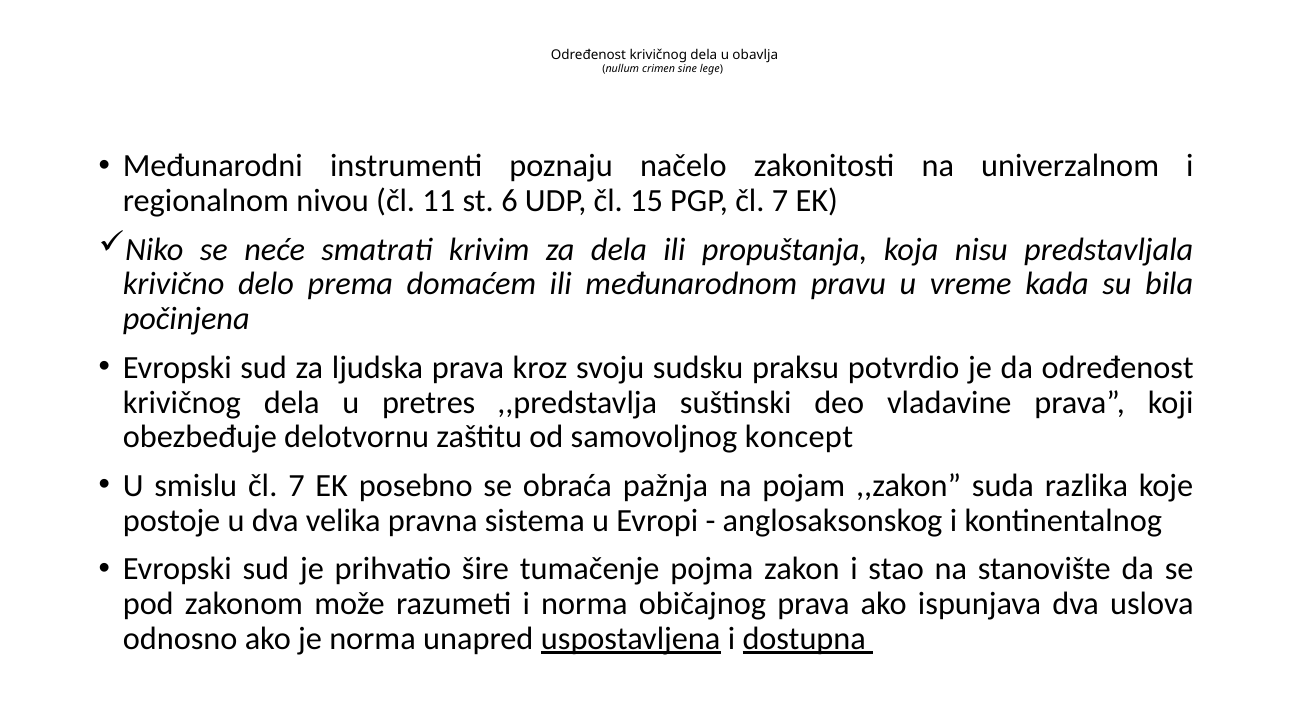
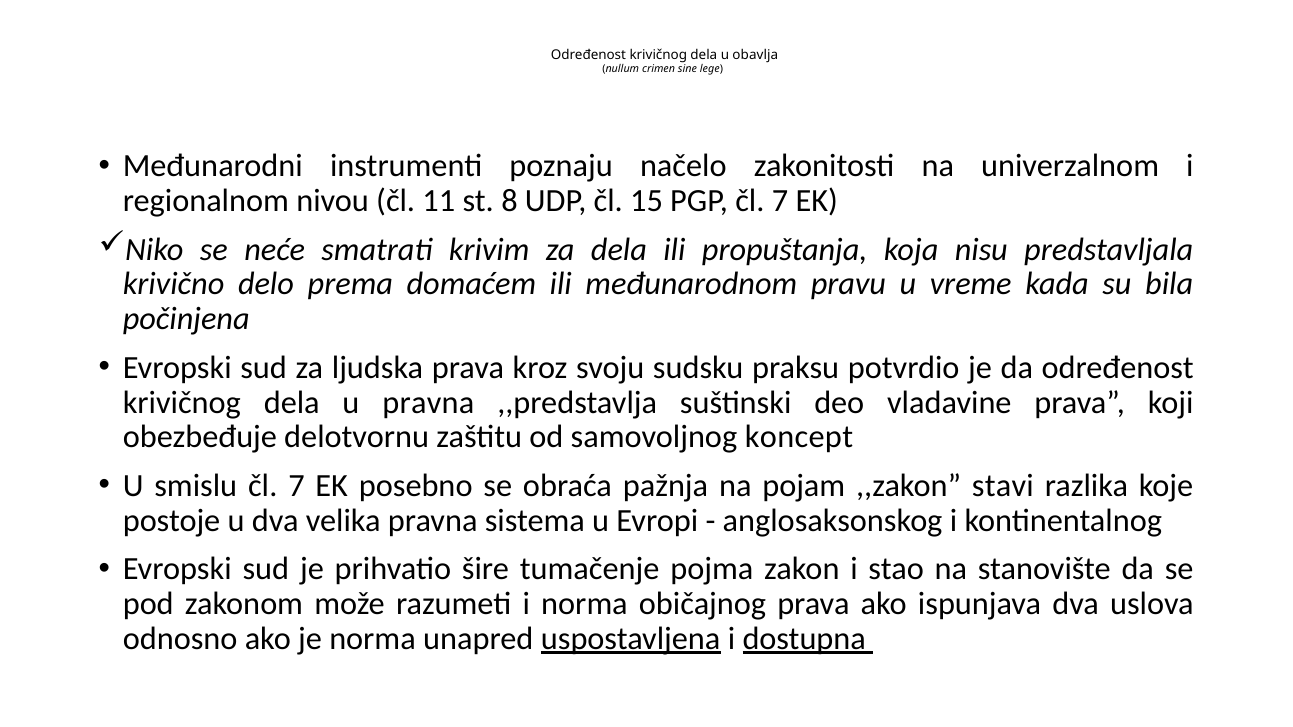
6: 6 -> 8
u pretres: pretres -> pravna
suda: suda -> stavi
